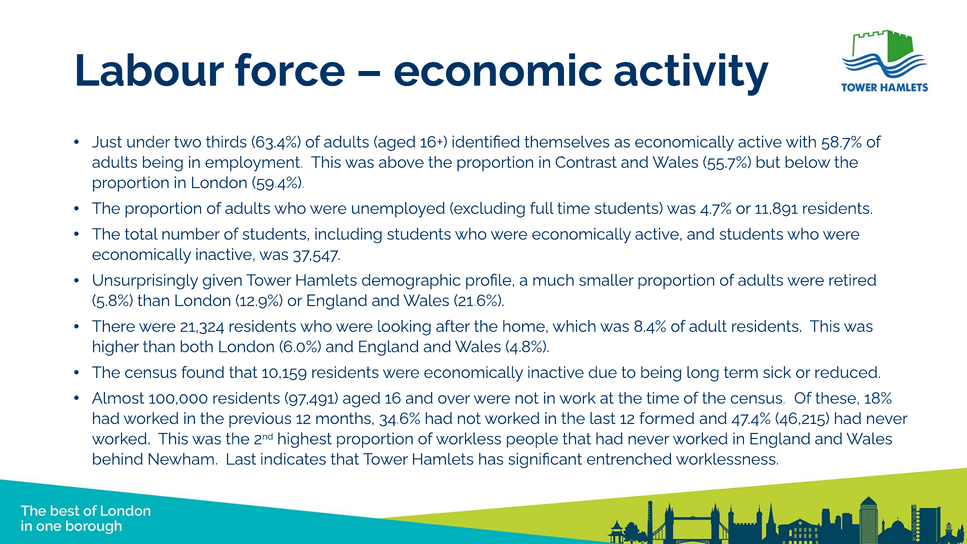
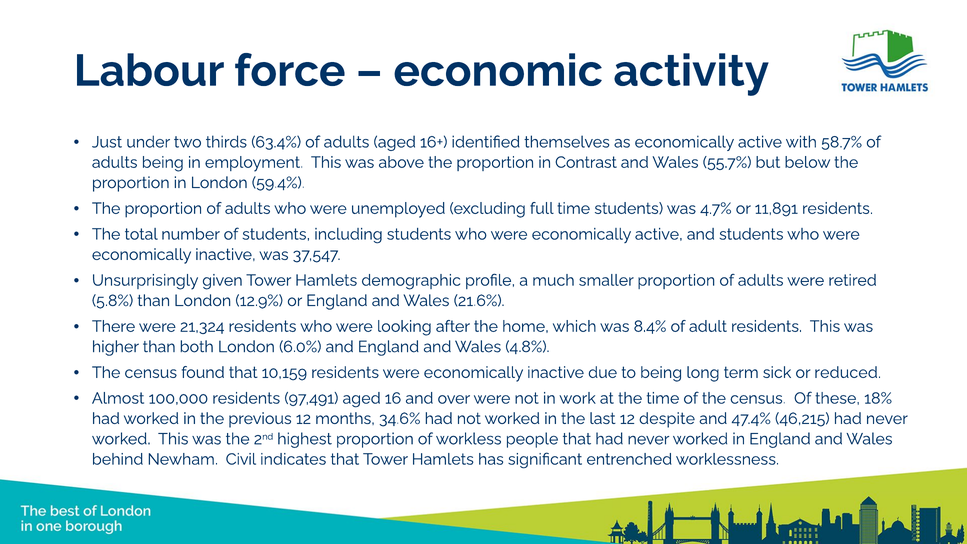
formed: formed -> despite
Newham Last: Last -> Civil
